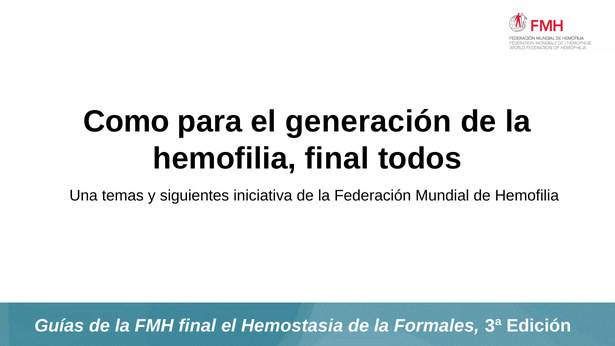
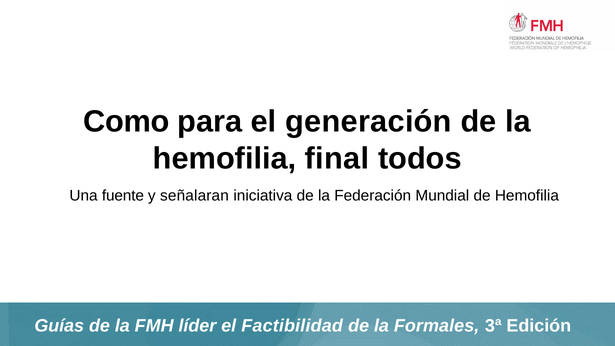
temas: temas -> fuente
siguientes: siguientes -> señalaran
final at (197, 326): final -> líder
Hemostasia: Hemostasia -> Factibilidad
